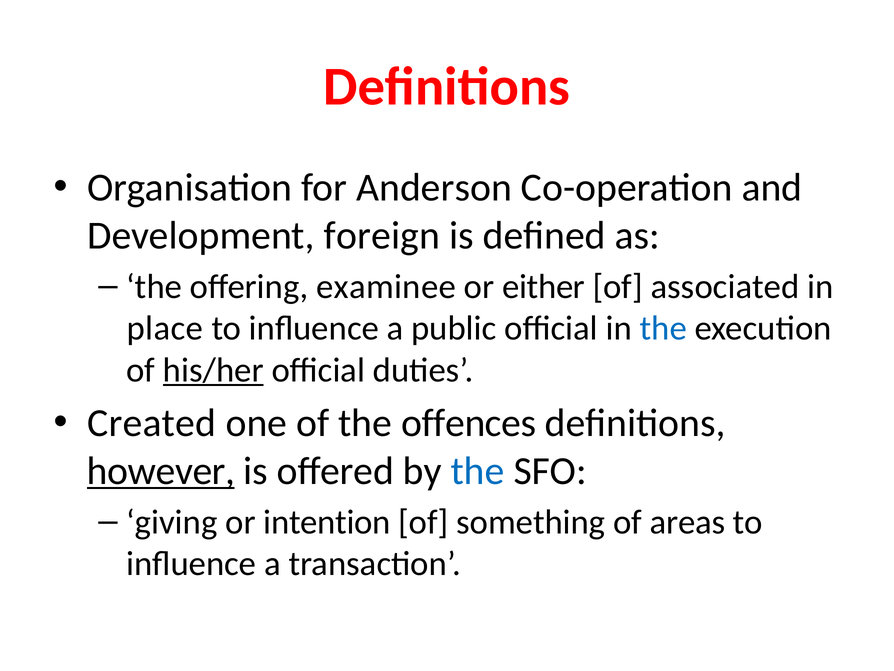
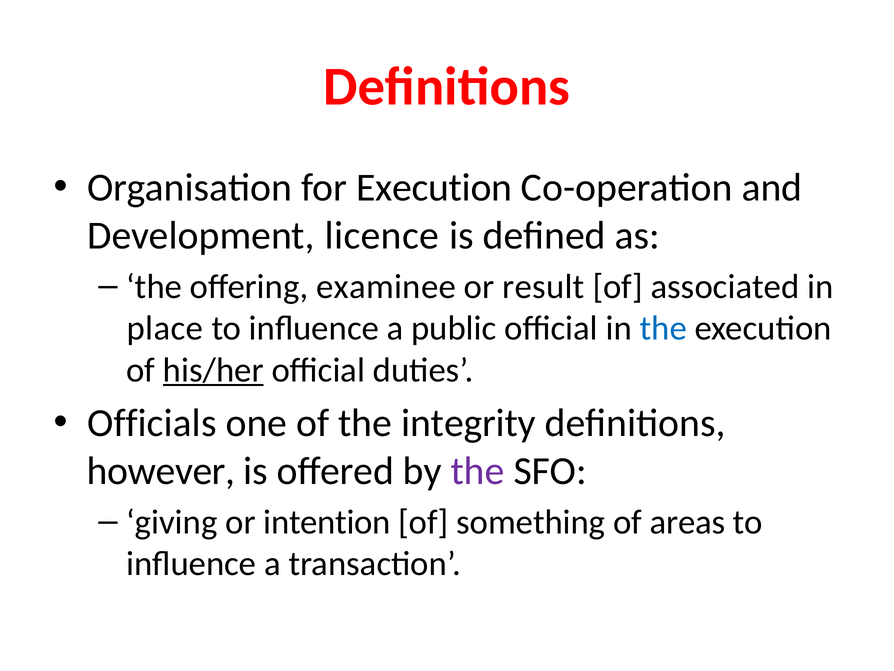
for Anderson: Anderson -> Execution
foreign: foreign -> licence
either: either -> result
Created: Created -> Officials
offences: offences -> integrity
however underline: present -> none
the at (478, 471) colour: blue -> purple
